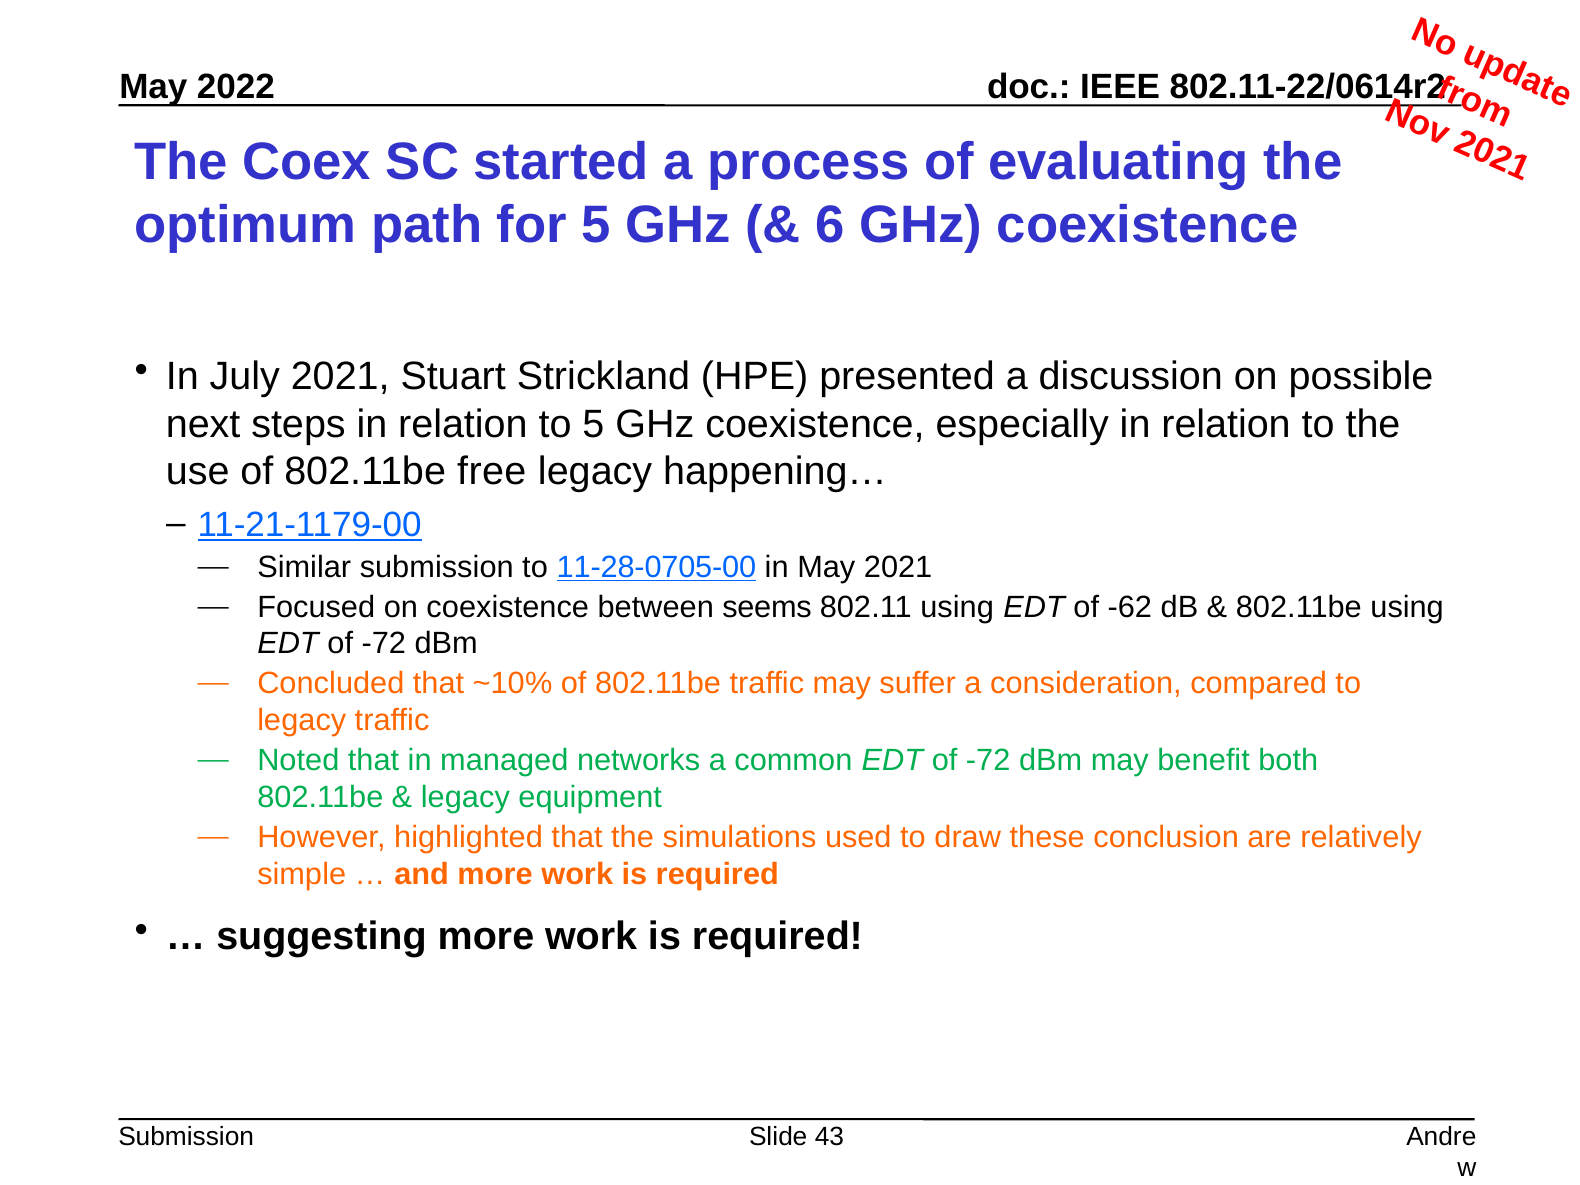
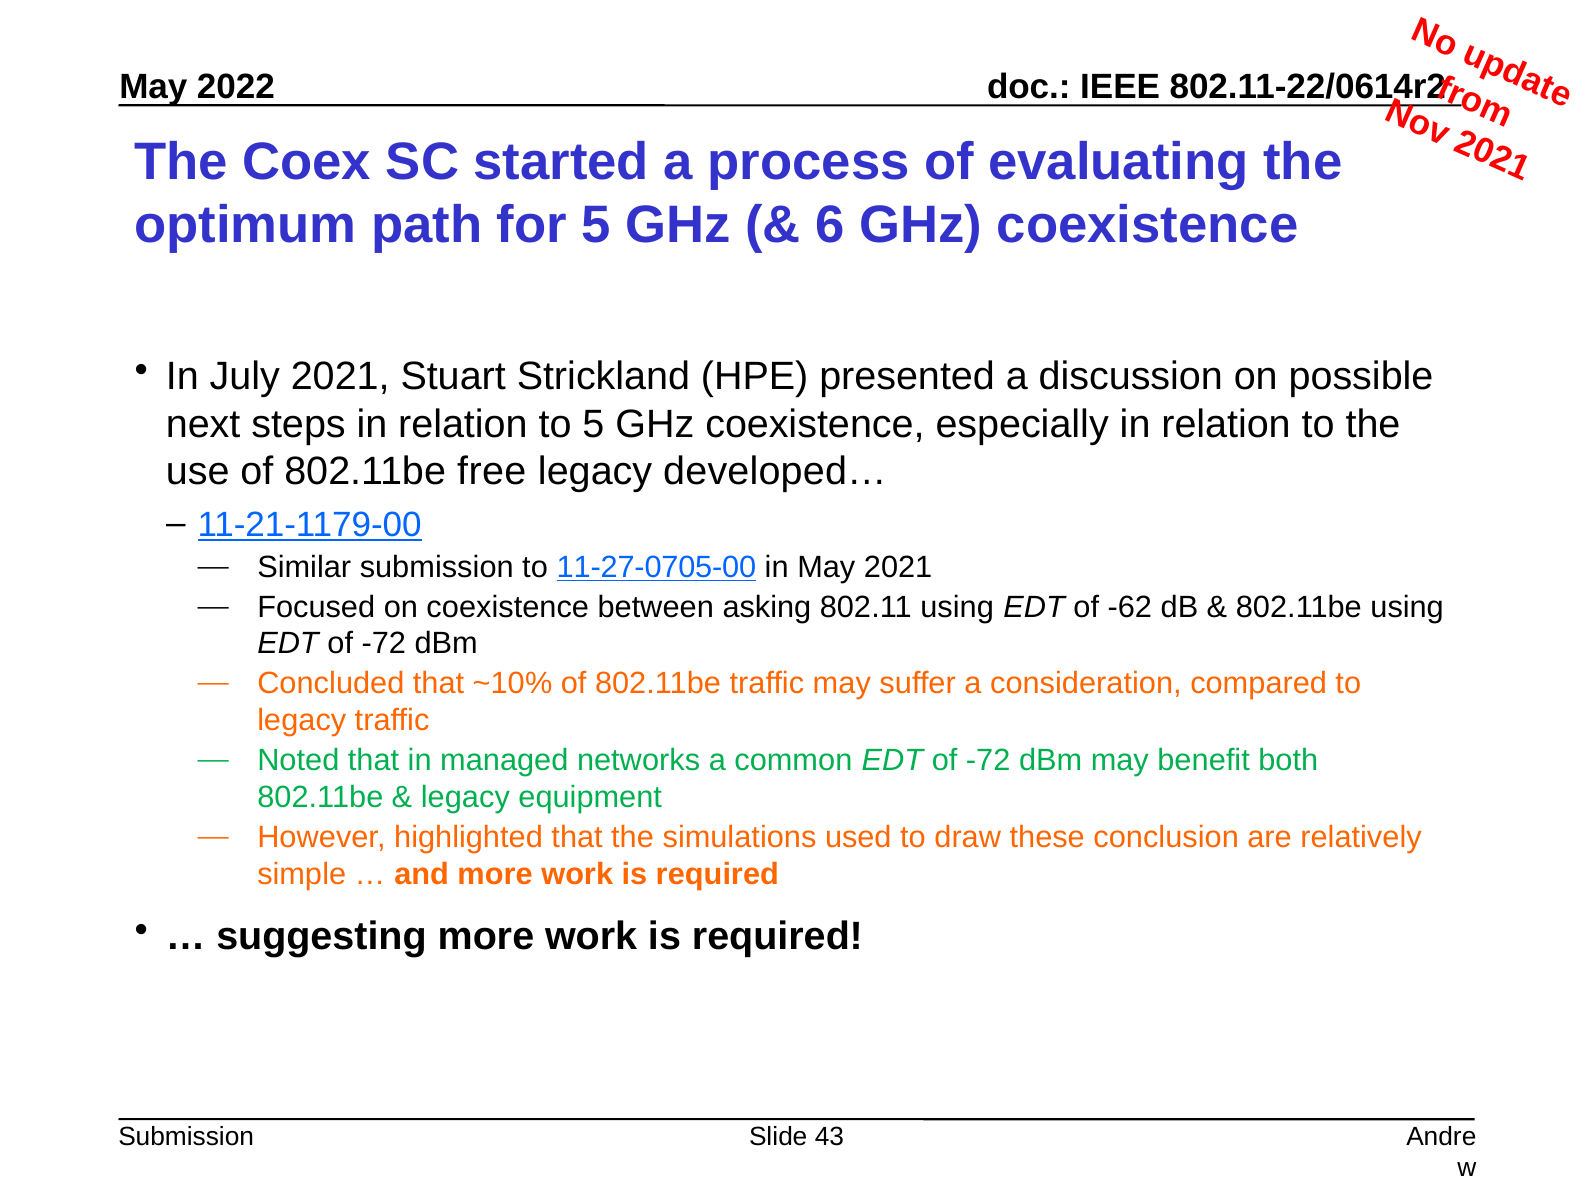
happening…: happening… -> developed…
11-28-0705-00: 11-28-0705-00 -> 11-27-0705-00
seems: seems -> asking
